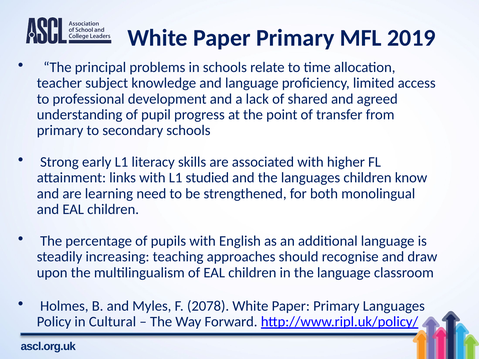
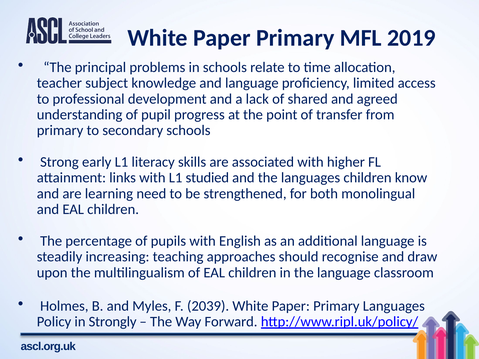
2078: 2078 -> 2039
Cultural: Cultural -> Strongly
